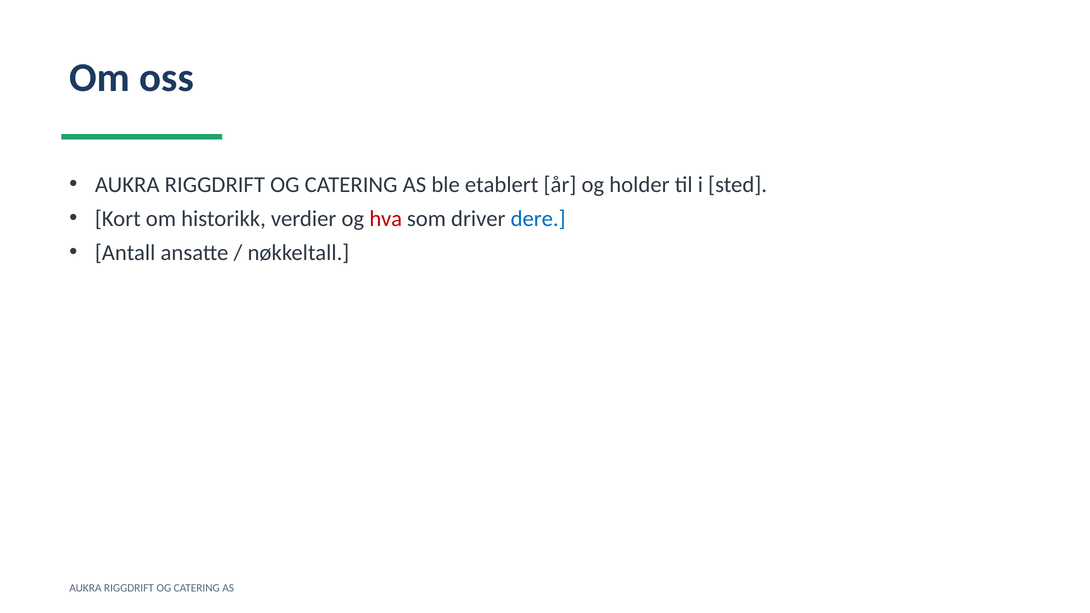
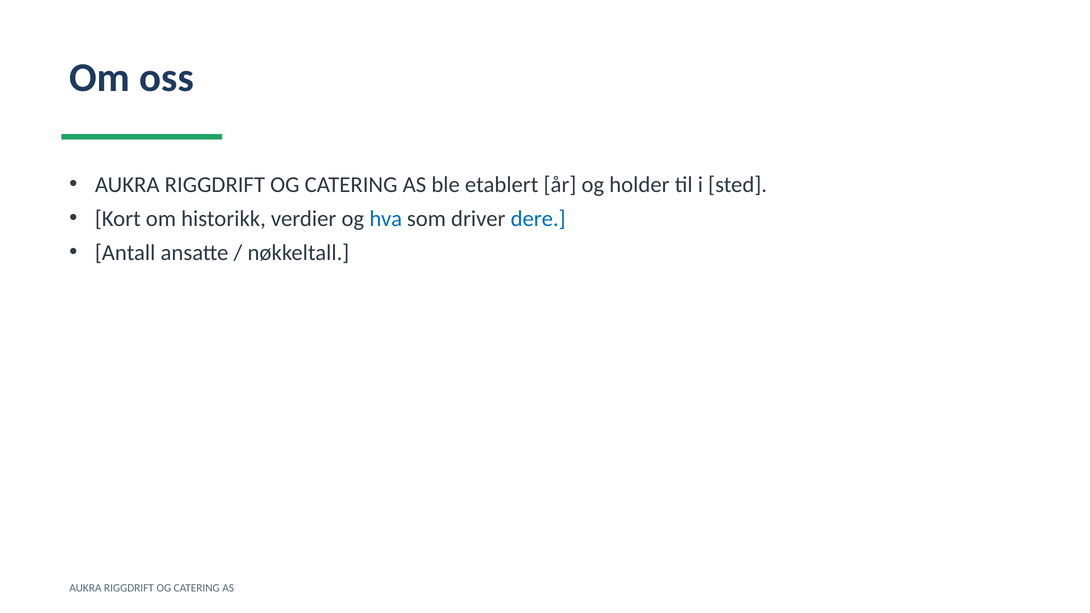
hva colour: red -> blue
